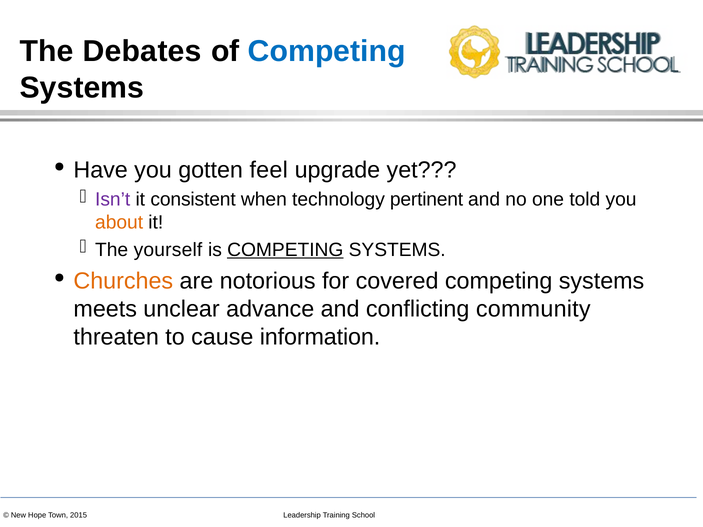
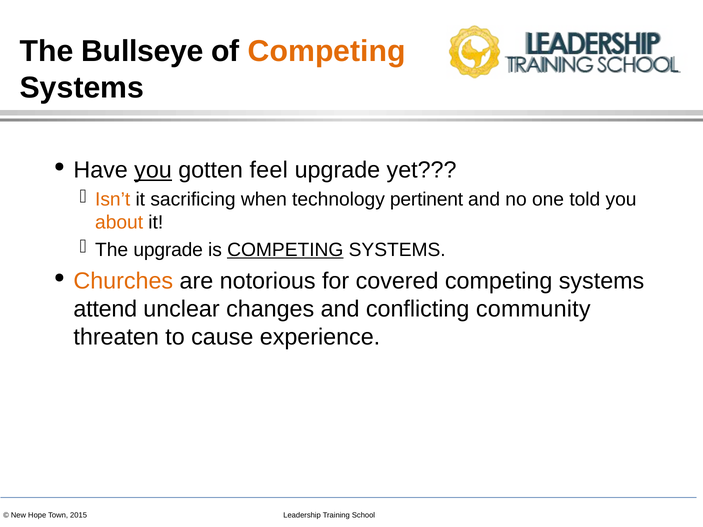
Debates: Debates -> Bullseye
Competing at (327, 51) colour: blue -> orange
you at (153, 170) underline: none -> present
Isn’t colour: purple -> orange
consistent: consistent -> sacrificing
The yourself: yourself -> upgrade
meets: meets -> attend
advance: advance -> changes
information: information -> experience
